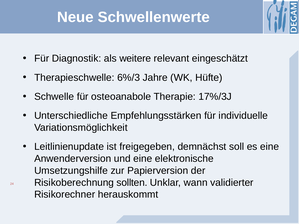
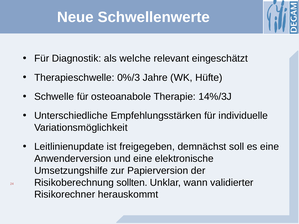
weitere: weitere -> welche
6%/3: 6%/3 -> 0%/3
17%/3J: 17%/3J -> 14%/3J
